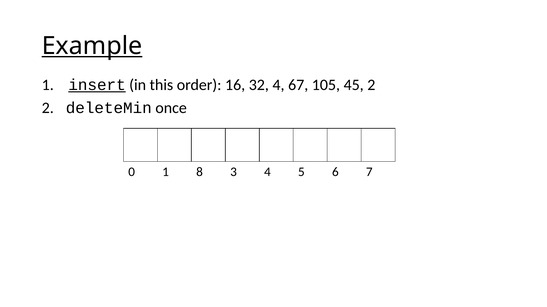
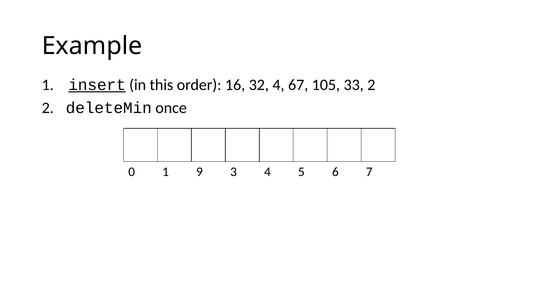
Example underline: present -> none
45: 45 -> 33
8: 8 -> 9
